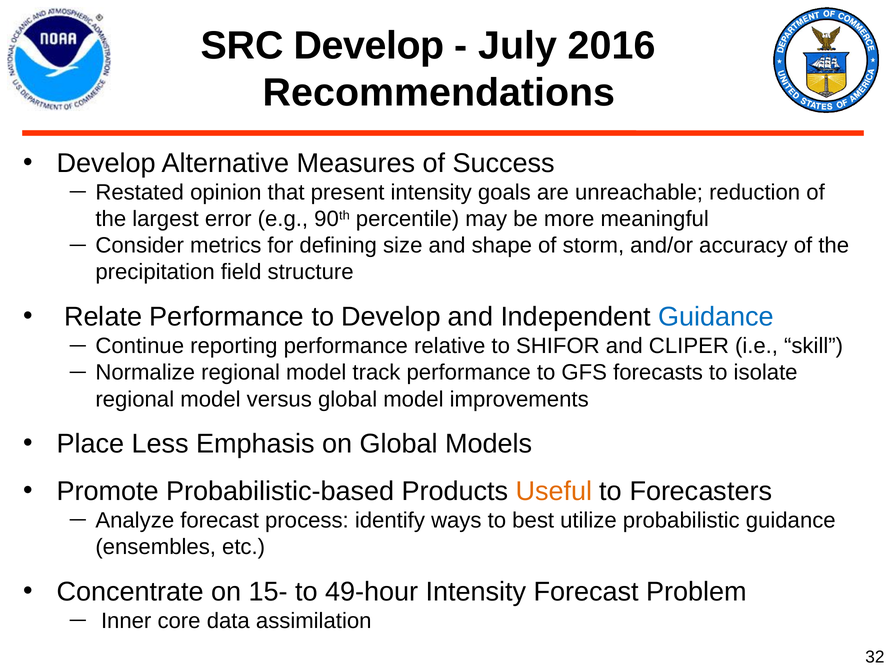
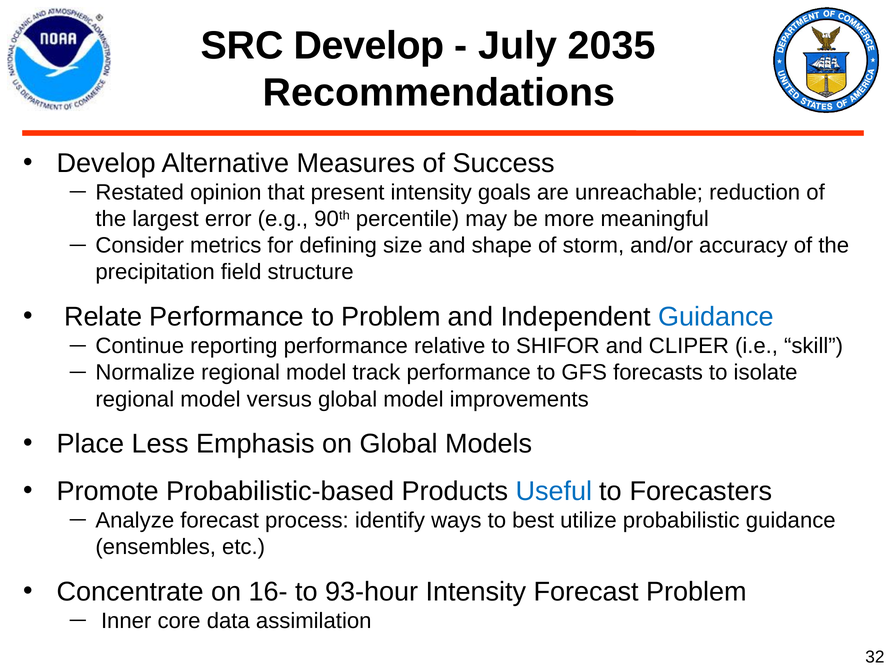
2016: 2016 -> 2035
to Develop: Develop -> Problem
Useful colour: orange -> blue
15-: 15- -> 16-
49-hour: 49-hour -> 93-hour
